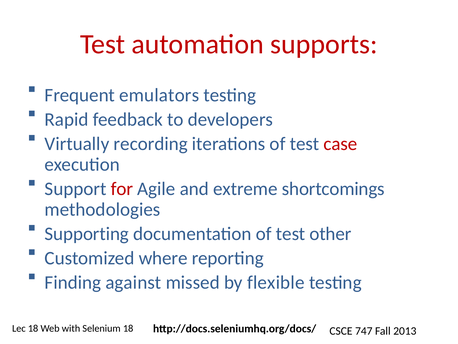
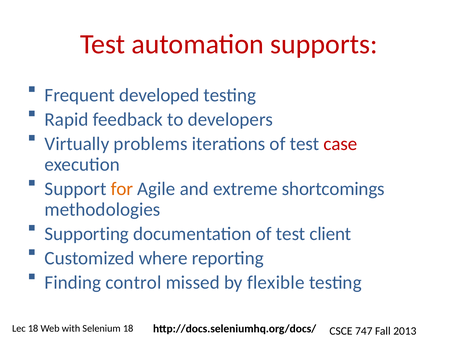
emulators: emulators -> developed
recording: recording -> problems
for colour: red -> orange
other: other -> client
against: against -> control
